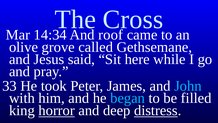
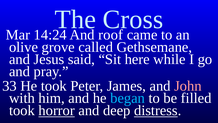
14:34: 14:34 -> 14:24
John colour: light blue -> pink
king at (22, 110): king -> took
